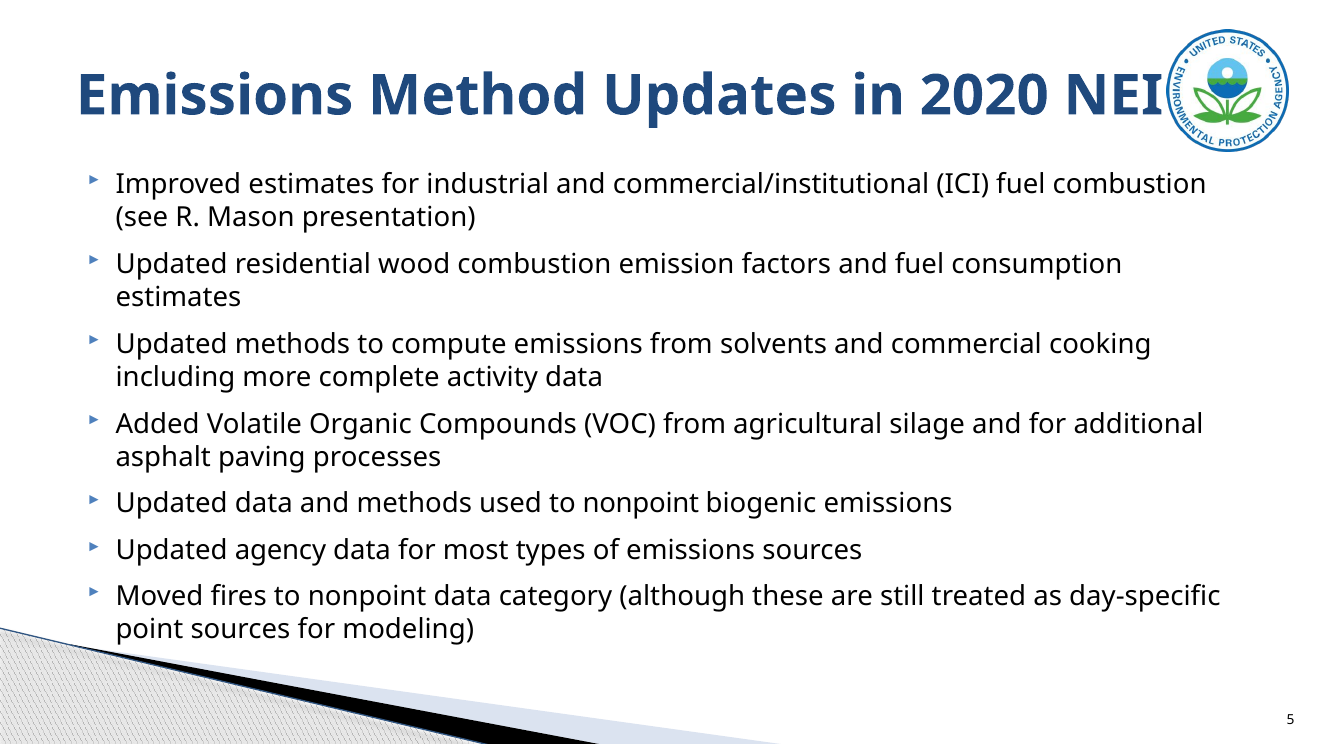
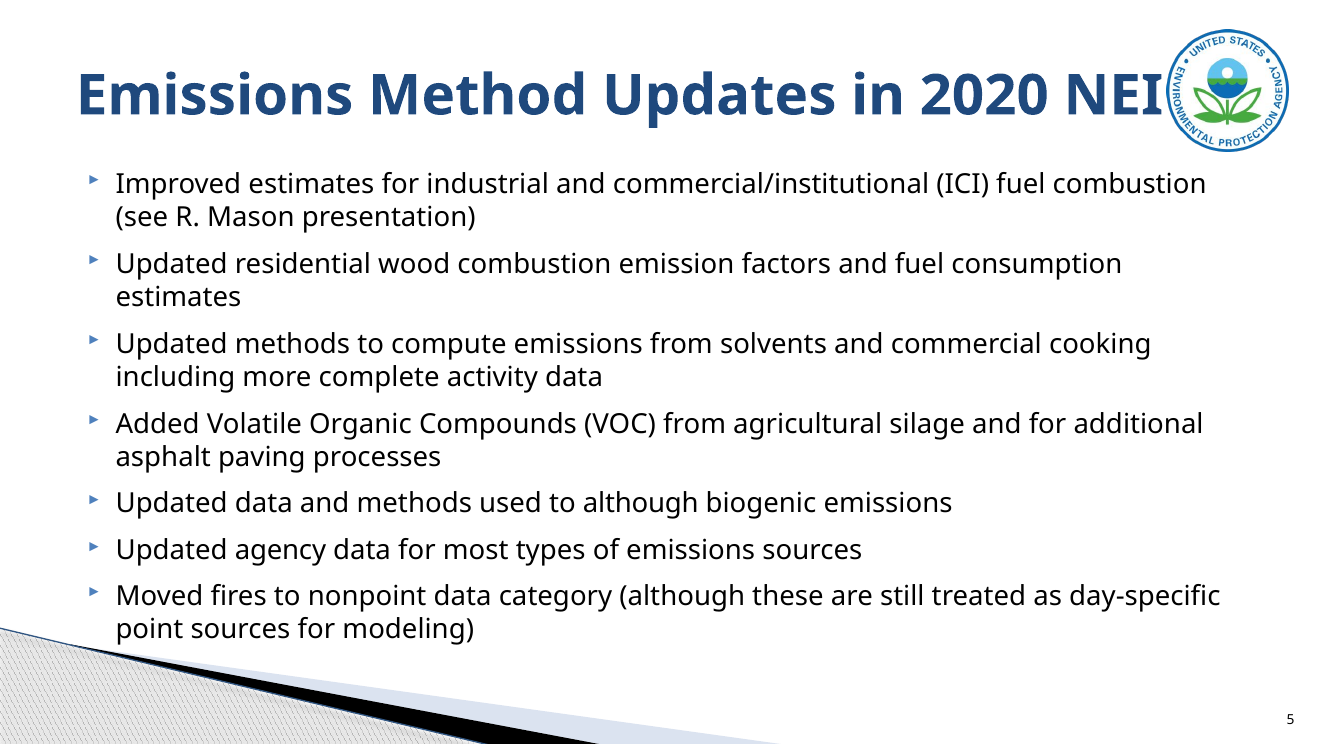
used to nonpoint: nonpoint -> although
